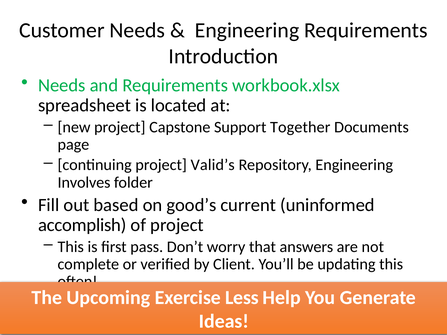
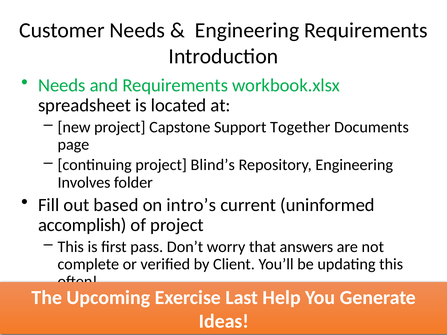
Valid’s: Valid’s -> Blind’s
good’s: good’s -> intro’s
Less: Less -> Last
